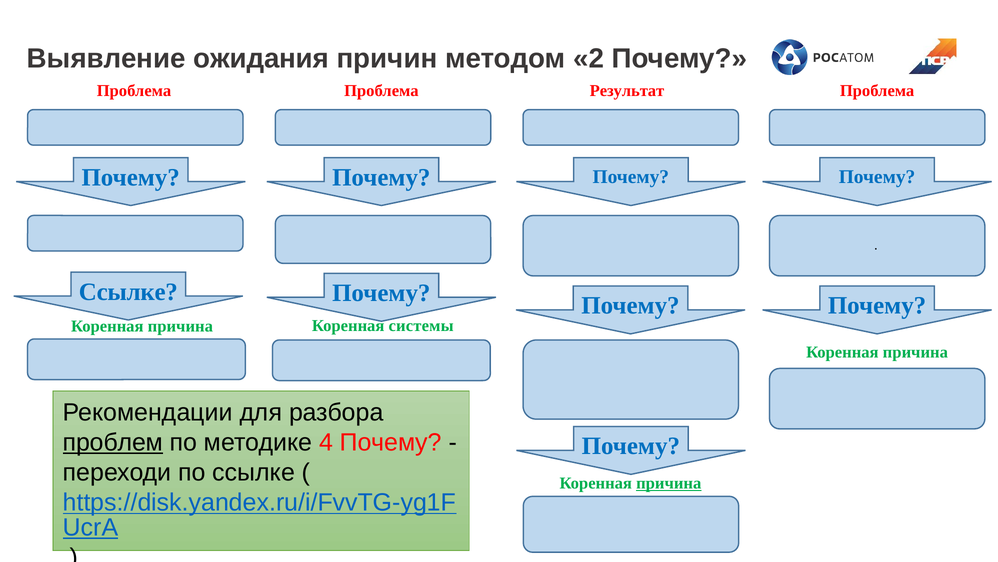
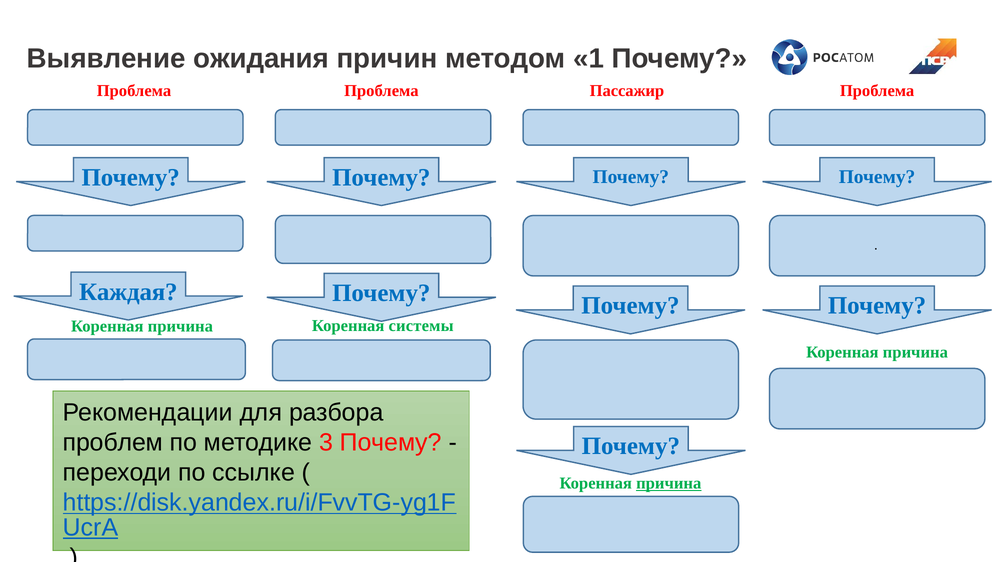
2: 2 -> 1
Результат: Результат -> Пассажир
Ссылке at (128, 292): Ссылке -> Каждая
проблем underline: present -> none
4: 4 -> 3
